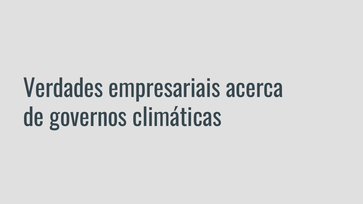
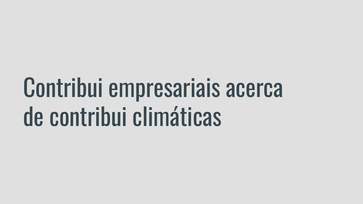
Verdades at (63, 89): Verdades -> Contribui
de governos: governos -> contribui
